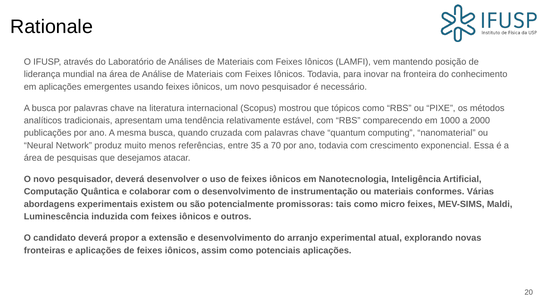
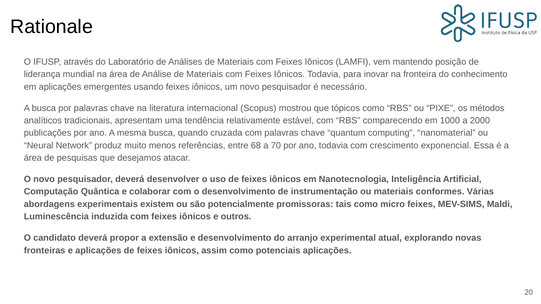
35: 35 -> 68
